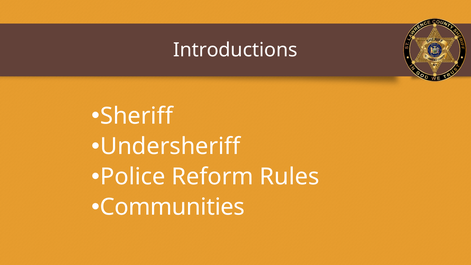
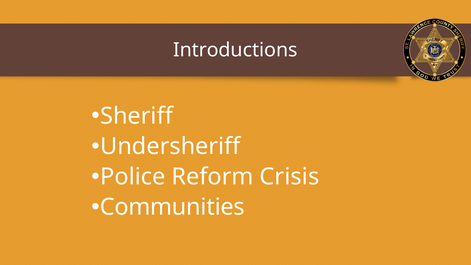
Rules: Rules -> Crisis
